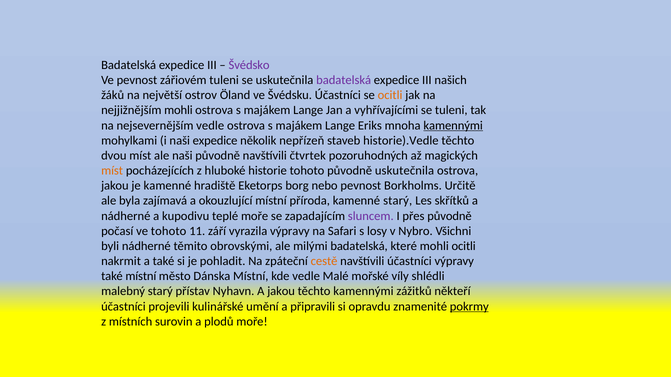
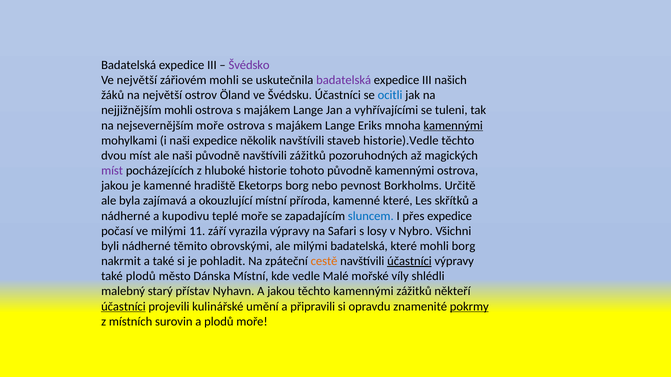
Ve pevnost: pevnost -> největší
zářiovém tuleni: tuleni -> mohli
ocitli at (390, 95) colour: orange -> blue
nejsevernějším vedle: vedle -> moře
několik nepřízeň: nepřízeň -> navštívili
navštívili čtvrtek: čtvrtek -> zážitků
míst at (112, 171) colour: orange -> purple
původně uskutečnila: uskutečnila -> kamennými
kamenné starý: starý -> které
sluncem colour: purple -> blue
přes původně: původně -> expedice
ve tohoto: tohoto -> milými
mohli ocitli: ocitli -> borg
účastníci at (409, 261) underline: none -> present
také místní: místní -> plodů
účastníci at (123, 307) underline: none -> present
